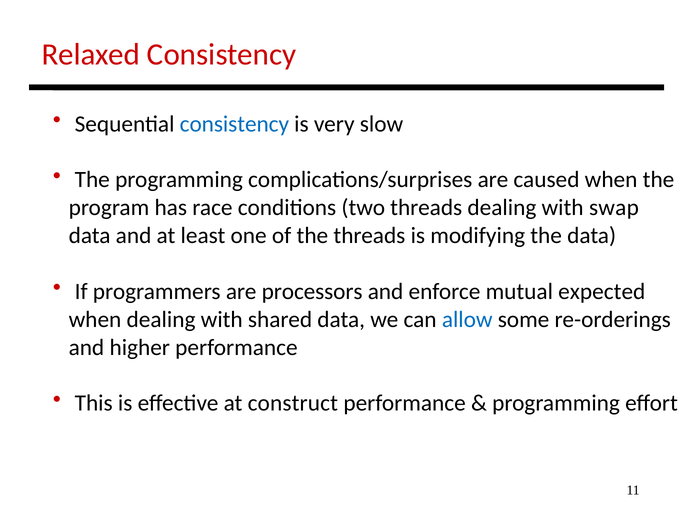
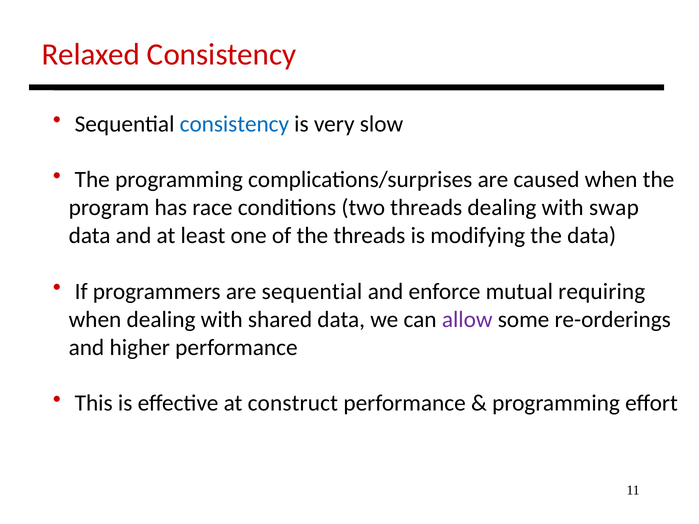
are processors: processors -> sequential
expected: expected -> requiring
allow colour: blue -> purple
